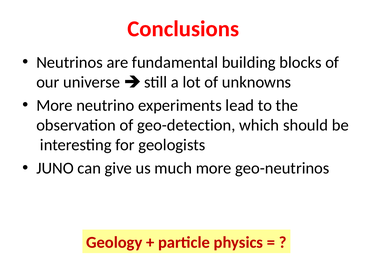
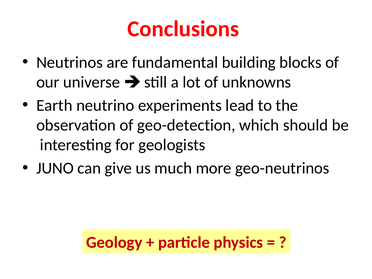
More at (54, 105): More -> Earth
